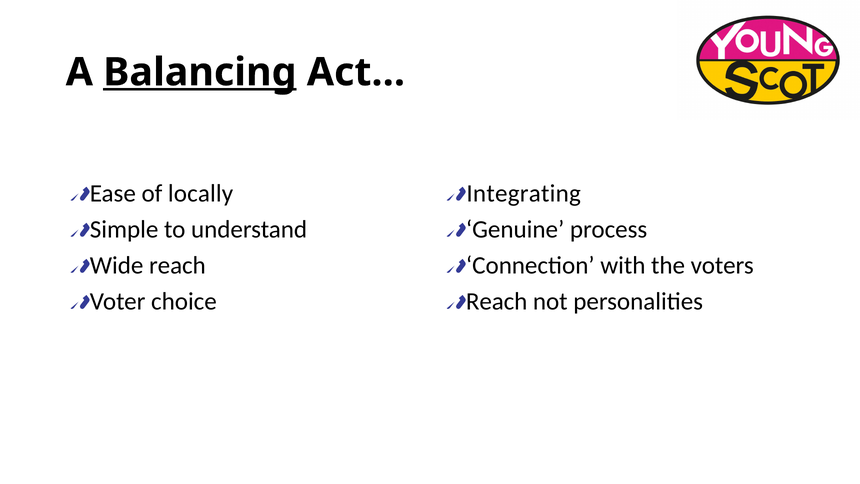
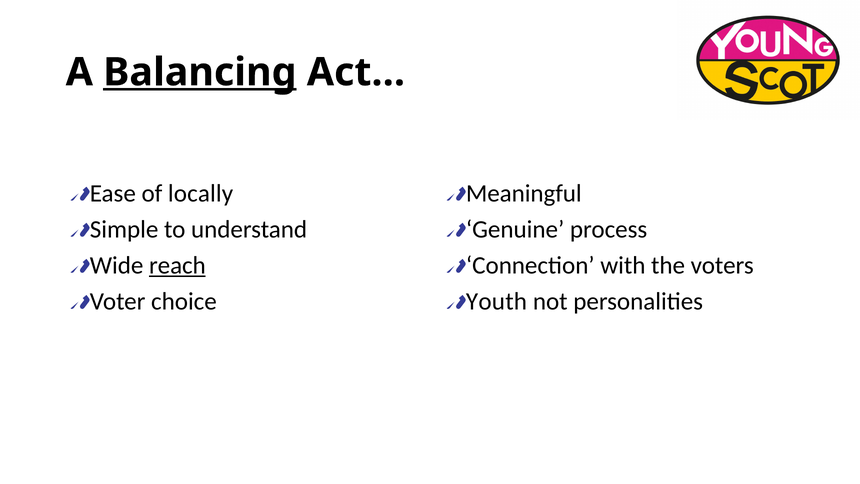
Integrating: Integrating -> Meaningful
reach at (177, 265) underline: none -> present
Reach at (497, 302): Reach -> Youth
